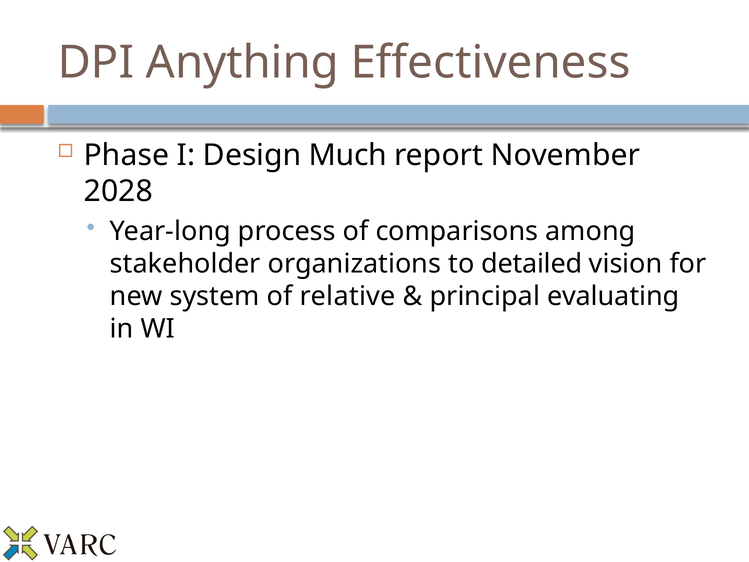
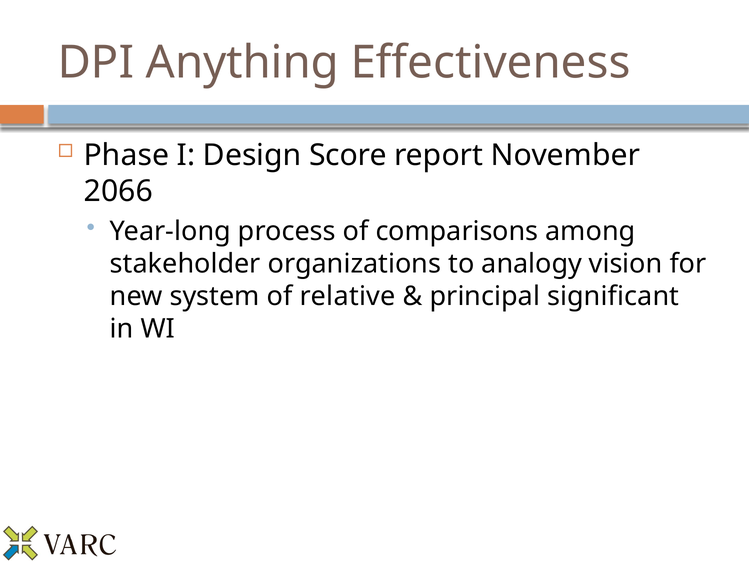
Much: Much -> Score
2028: 2028 -> 2066
detailed: detailed -> analogy
evaluating: evaluating -> significant
